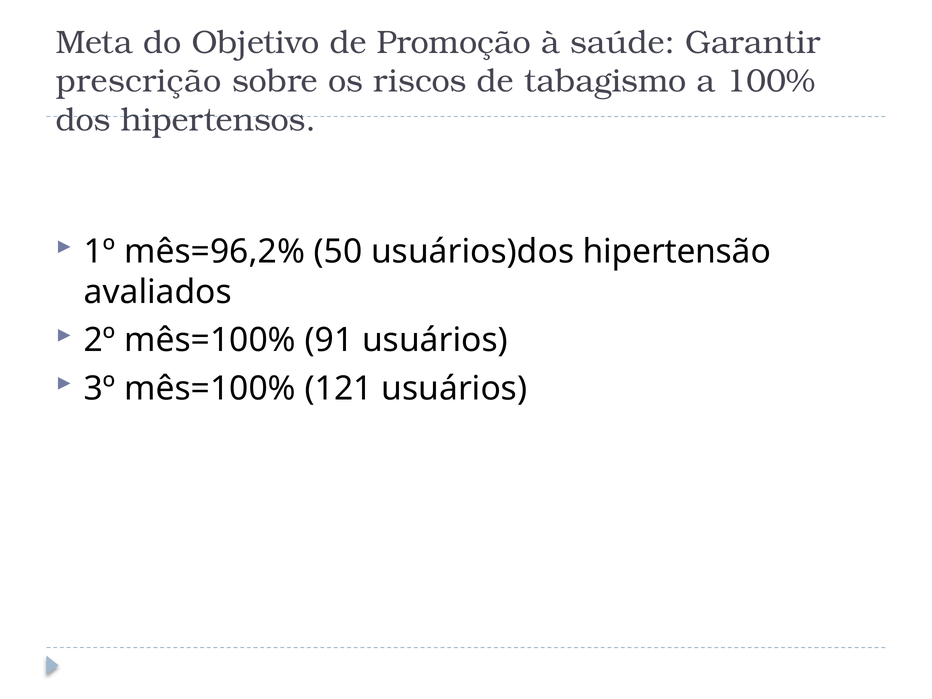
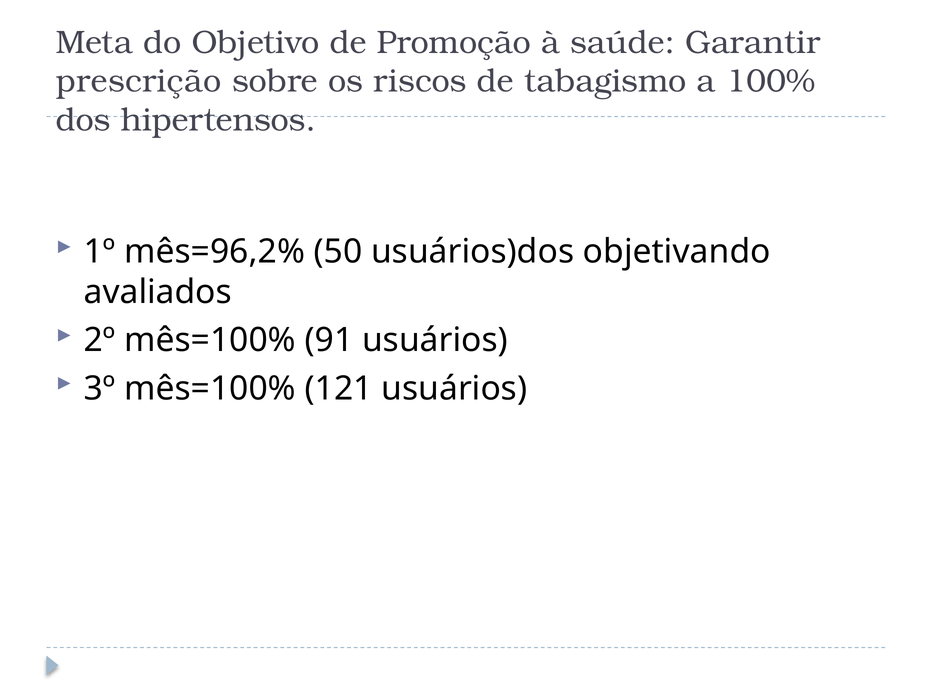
hipertensão: hipertensão -> objetivando
